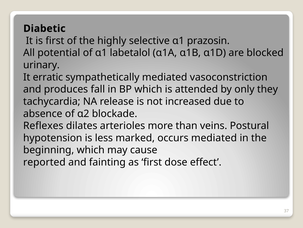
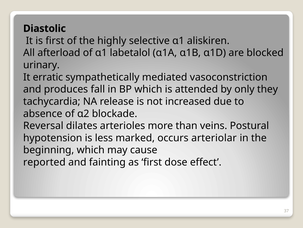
Diabetic: Diabetic -> Diastolic
prazosin: prazosin -> aliskiren
potential: potential -> afterload
Reflexes: Reflexes -> Reversal
occurs mediated: mediated -> arteriolar
